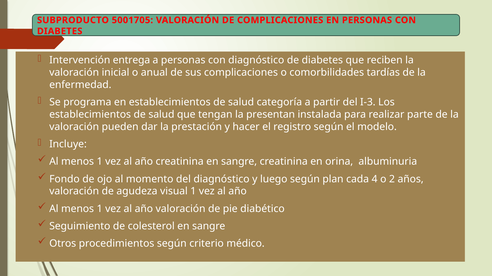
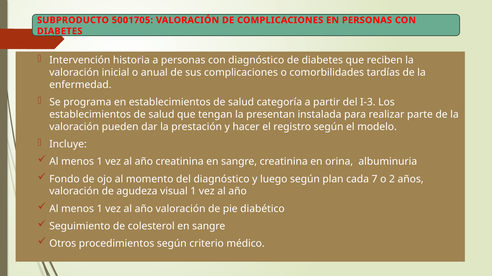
entrega: entrega -> historia
4: 4 -> 7
